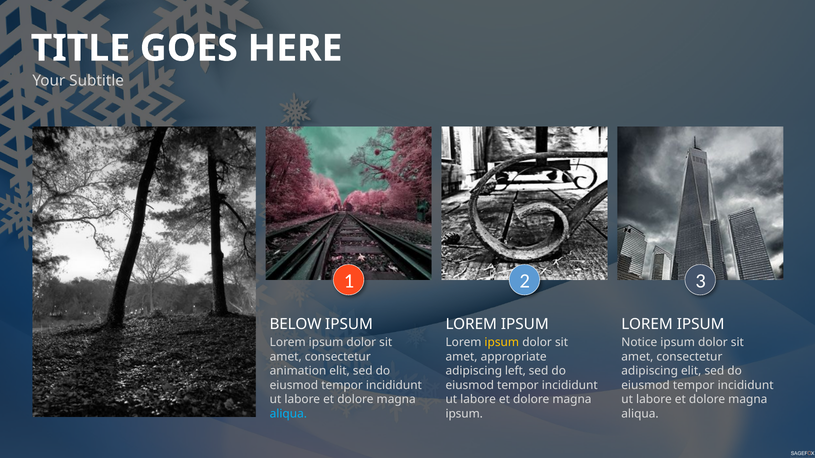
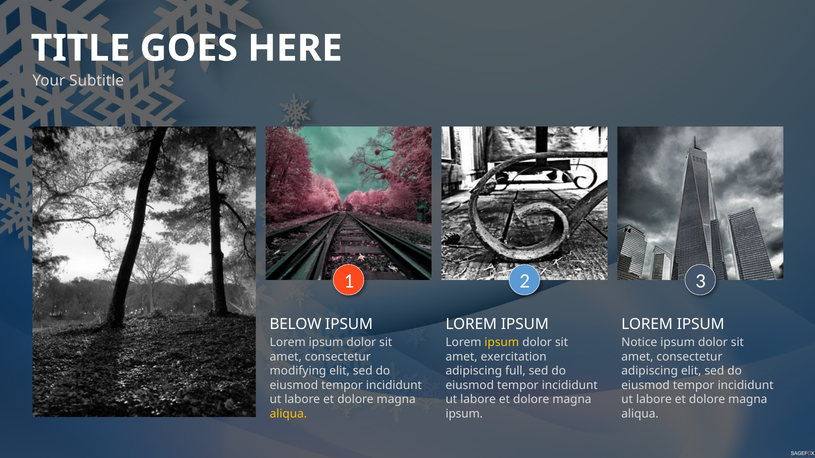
appropriate: appropriate -> exercitation
animation: animation -> modifying
left: left -> full
aliqua at (288, 414) colour: light blue -> yellow
